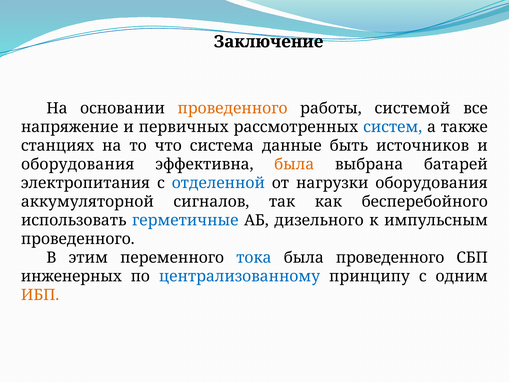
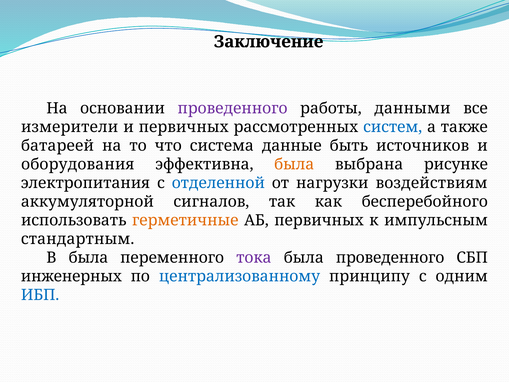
проведенного at (233, 108) colour: orange -> purple
системой: системой -> данными
напряжение: напряжение -> измерители
станциях: станциях -> батареей
батарей: батарей -> рисунке
нагрузки оборудования: оборудования -> воздействиям
герметичные colour: blue -> orange
АБ дизельного: дизельного -> первичных
проведенного at (78, 239): проведенного -> стандартным
В этим: этим -> была
тока colour: blue -> purple
ИБП colour: orange -> blue
